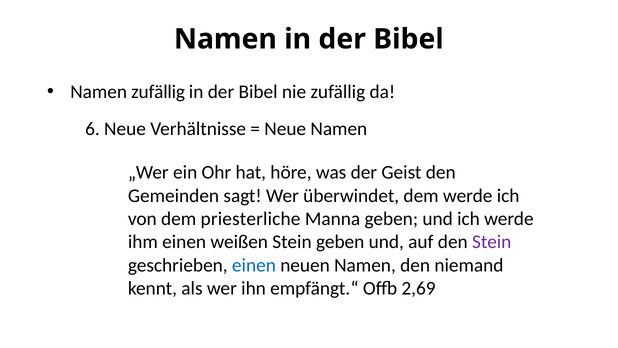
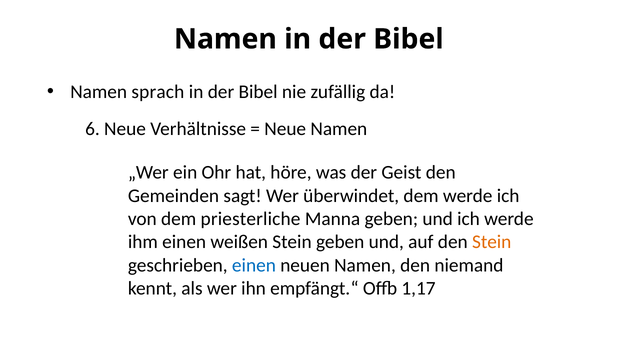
Namen zufällig: zufällig -> sprach
Stein at (492, 242) colour: purple -> orange
2,69: 2,69 -> 1,17
